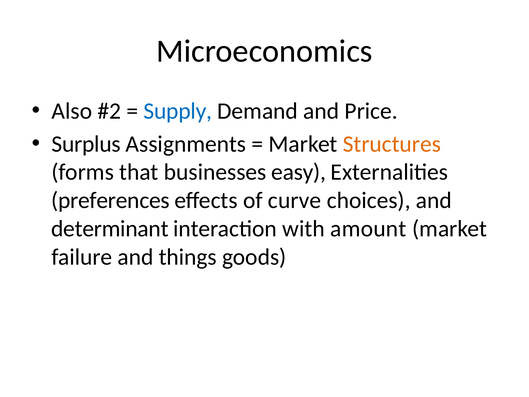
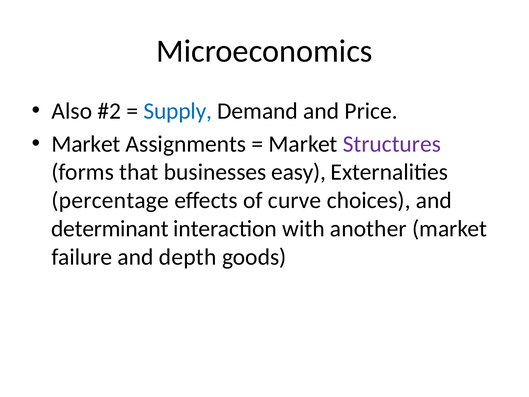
Surplus at (86, 144): Surplus -> Market
Structures colour: orange -> purple
preferences: preferences -> percentage
amount: amount -> another
things: things -> depth
